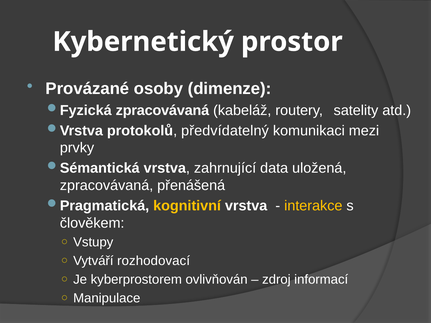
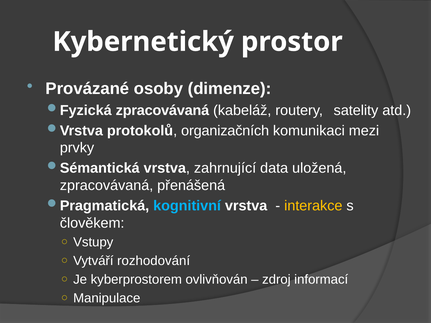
předvídatelný: předvídatelný -> organizačních
kognitivní colour: yellow -> light blue
rozhodovací: rozhodovací -> rozhodování
